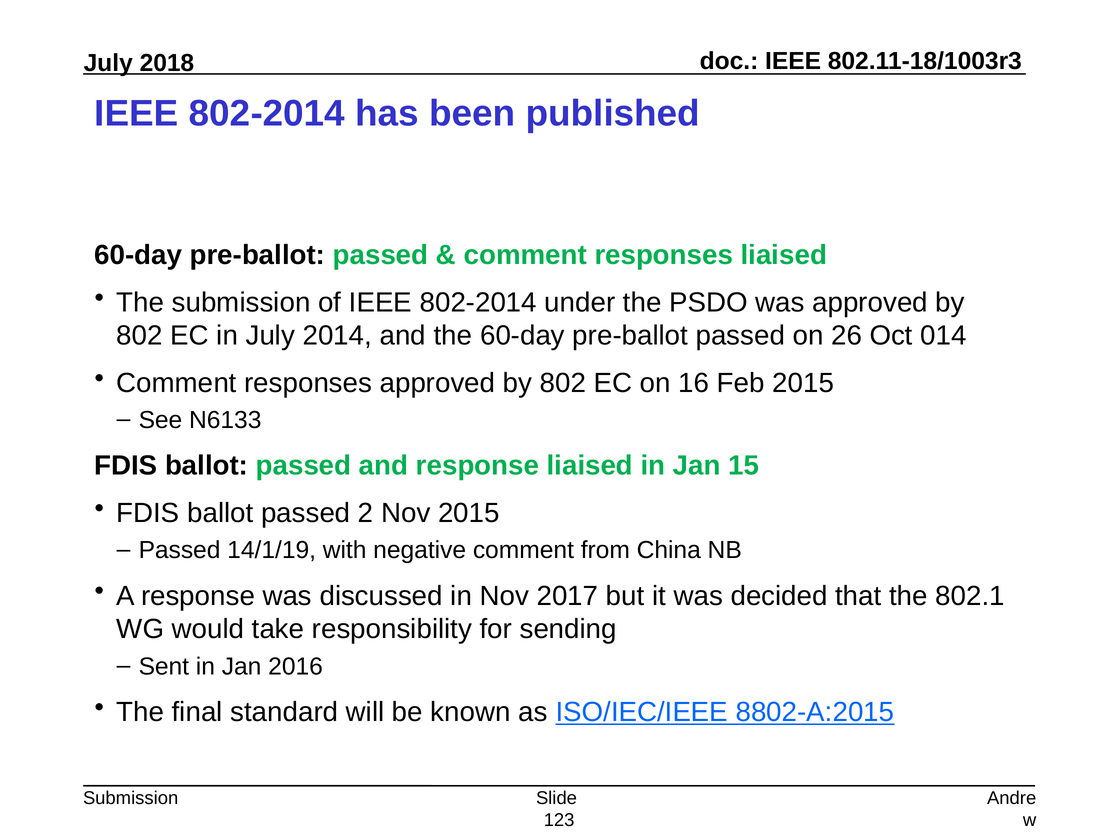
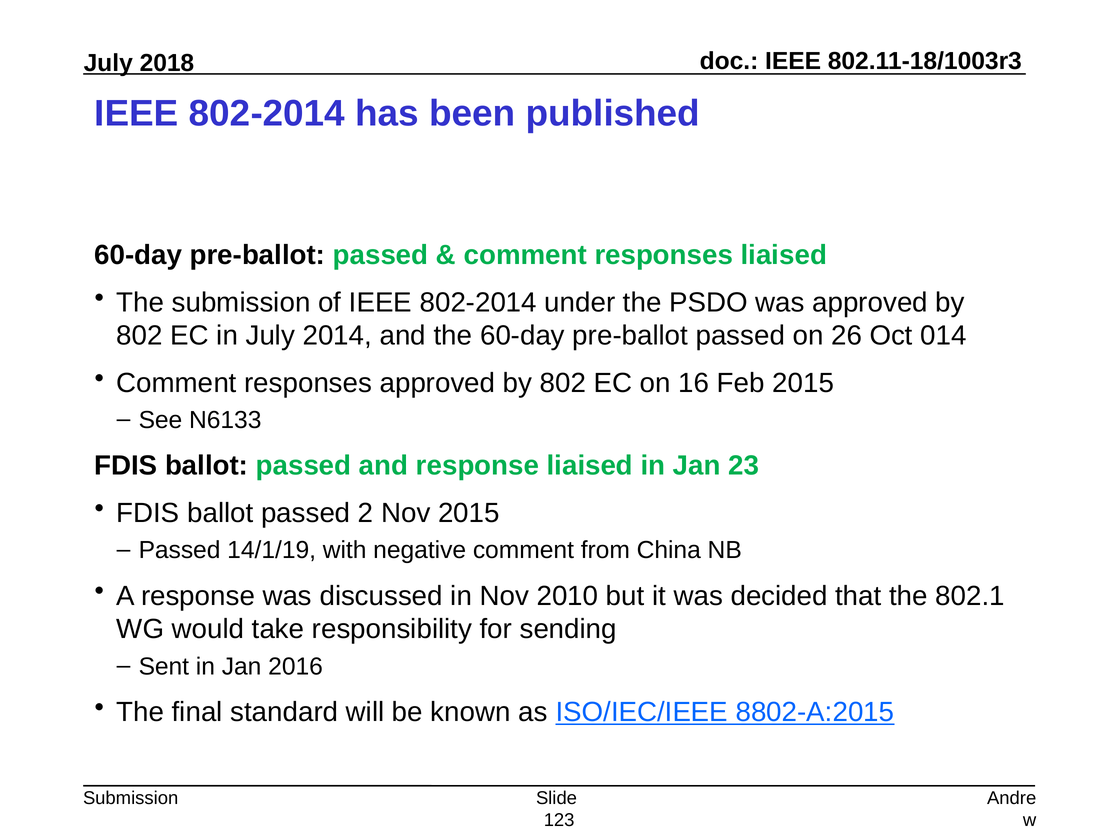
15: 15 -> 23
2017: 2017 -> 2010
